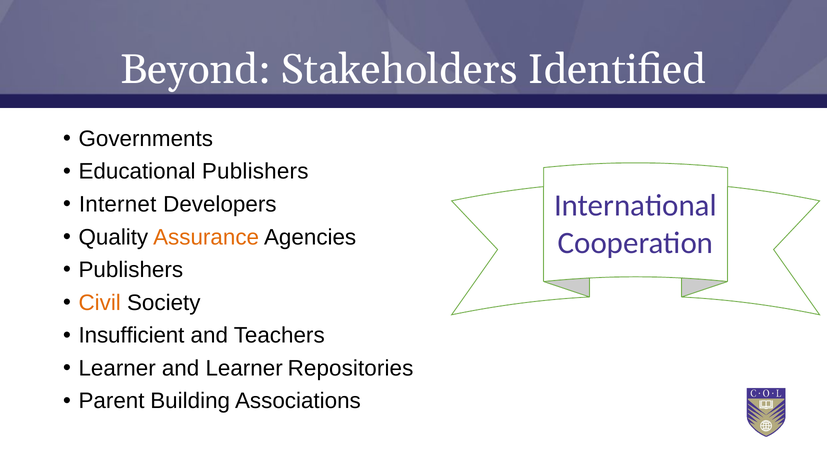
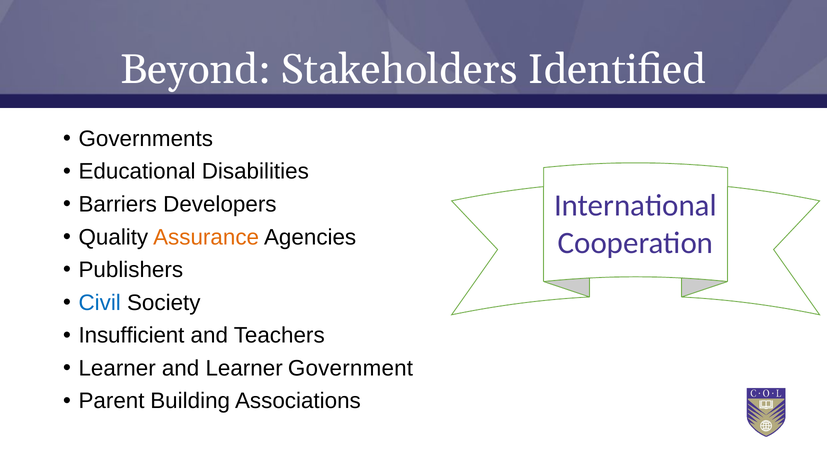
Educational Publishers: Publishers -> Disabilities
Internet: Internet -> Barriers
Civil colour: orange -> blue
Repositories: Repositories -> Government
